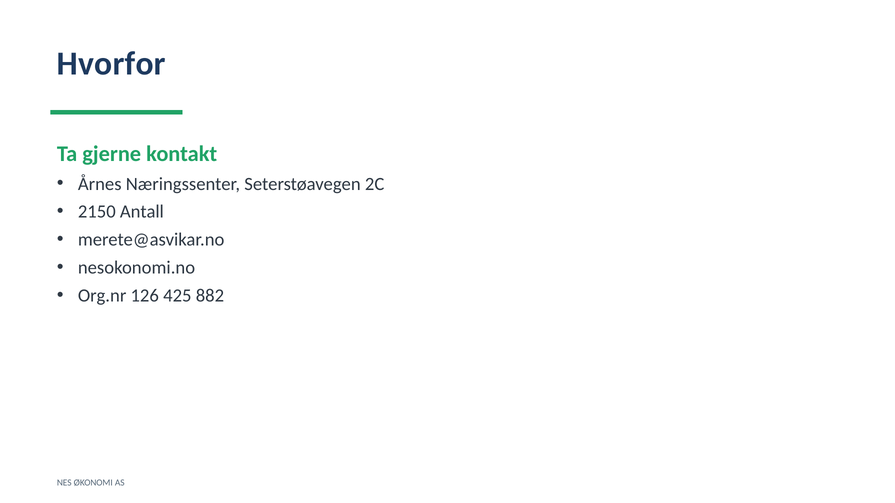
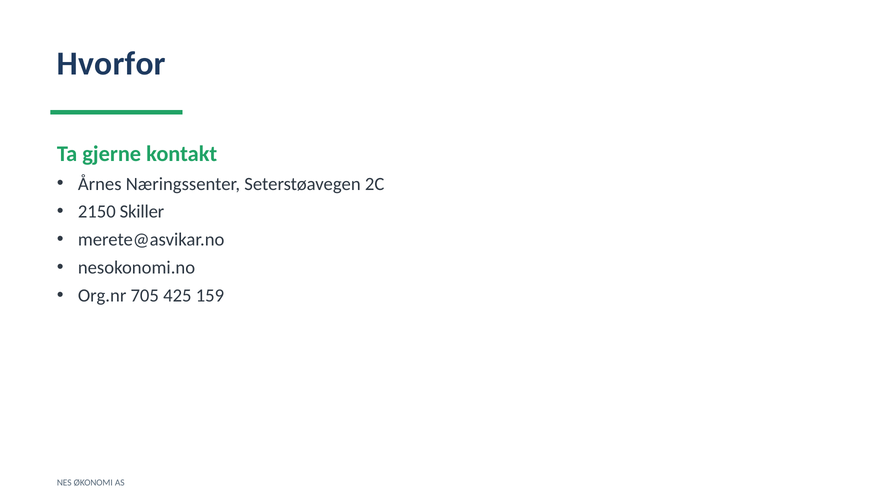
Antall: Antall -> Skiller
126: 126 -> 705
882: 882 -> 159
